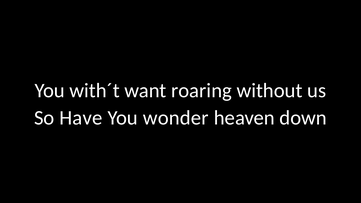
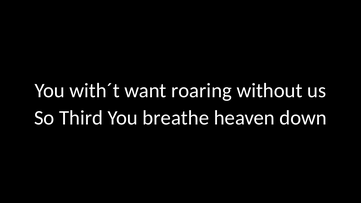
Have: Have -> Third
wonder: wonder -> breathe
